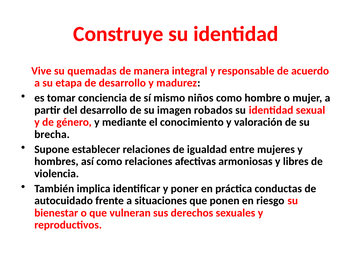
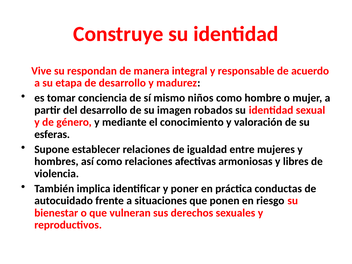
quemadas: quemadas -> respondan
brecha: brecha -> esferas
